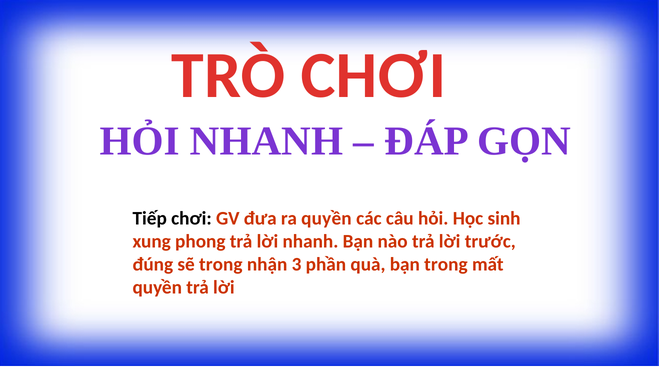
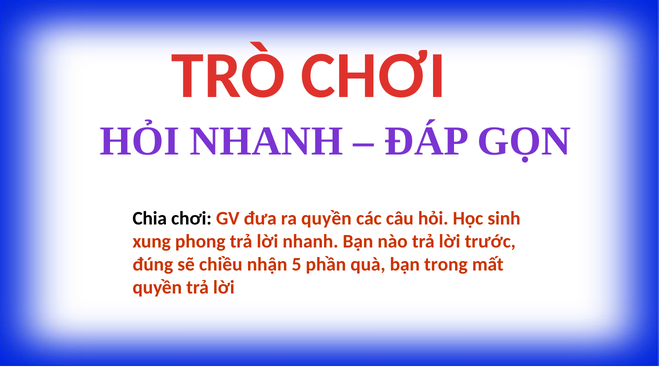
Tiếp: Tiếp -> Chia
sẽ trong: trong -> chiều
3: 3 -> 5
